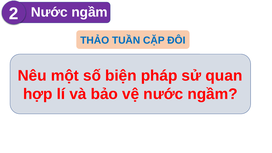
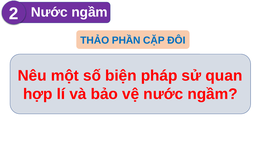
TUẦN: TUẦN -> PHẦN
